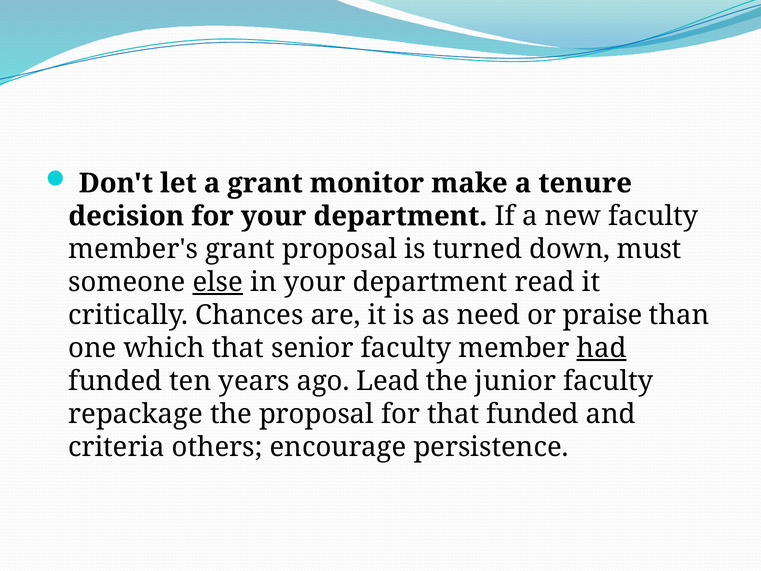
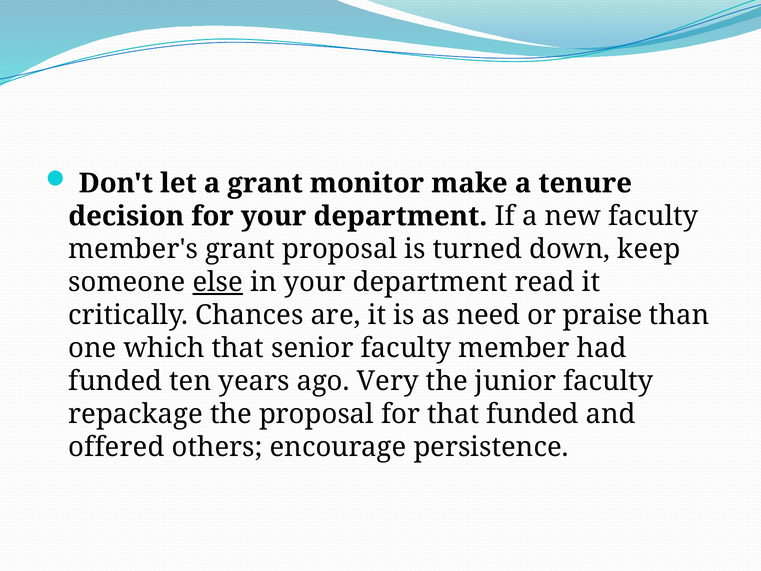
must: must -> keep
had underline: present -> none
Lead: Lead -> Very
criteria: criteria -> offered
